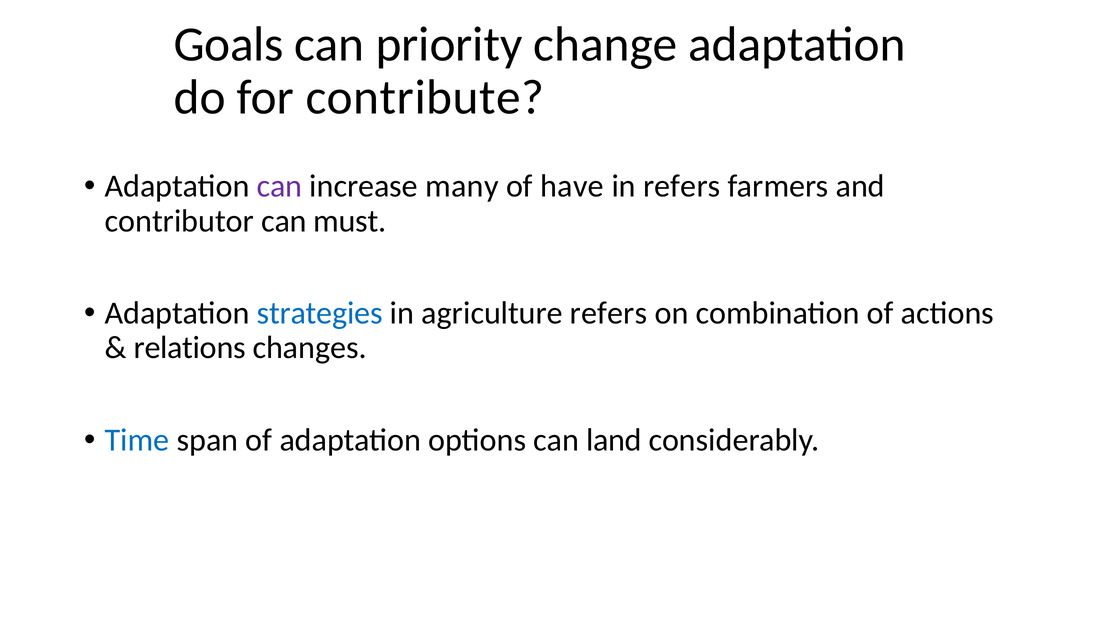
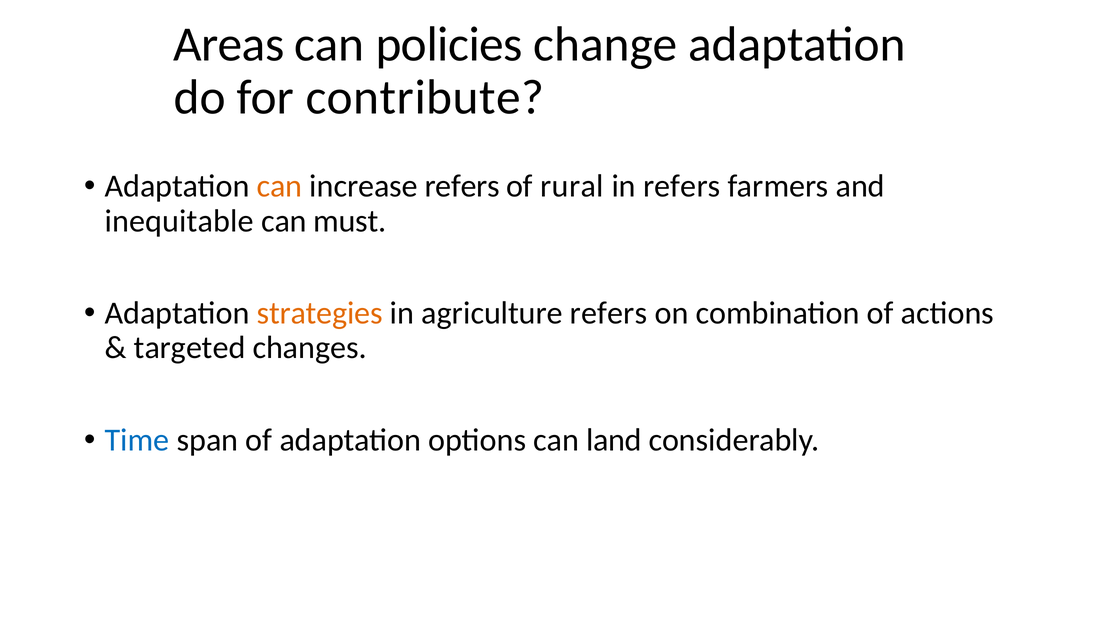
Goals: Goals -> Areas
priority: priority -> policies
can at (279, 186) colour: purple -> orange
increase many: many -> refers
have: have -> rural
contributor: contributor -> inequitable
strategies colour: blue -> orange
relations: relations -> targeted
